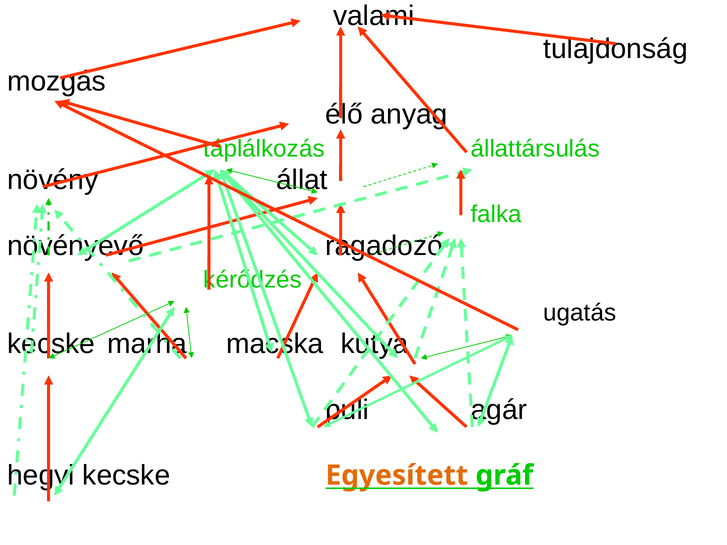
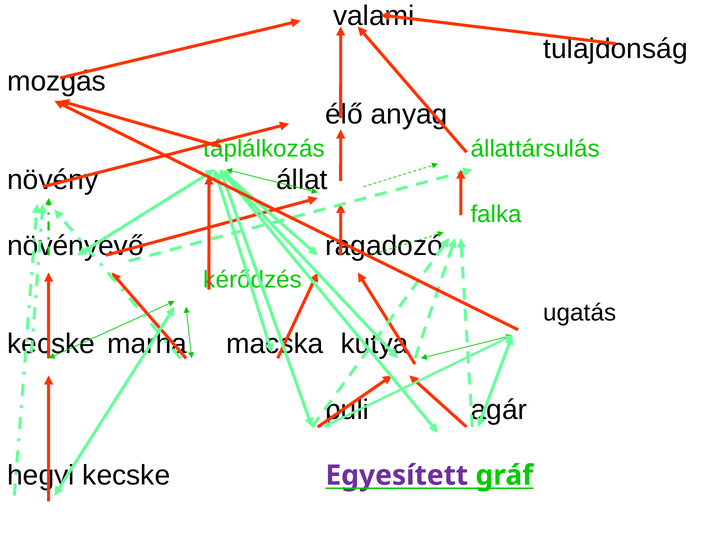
Egyesített colour: orange -> purple
